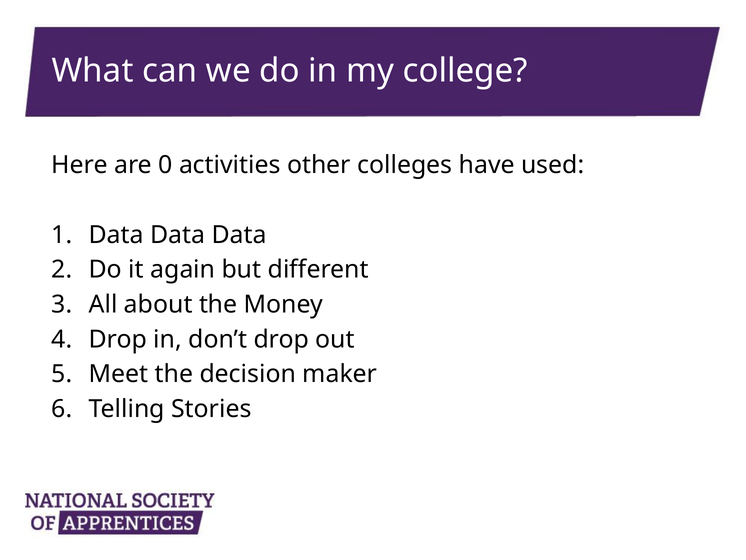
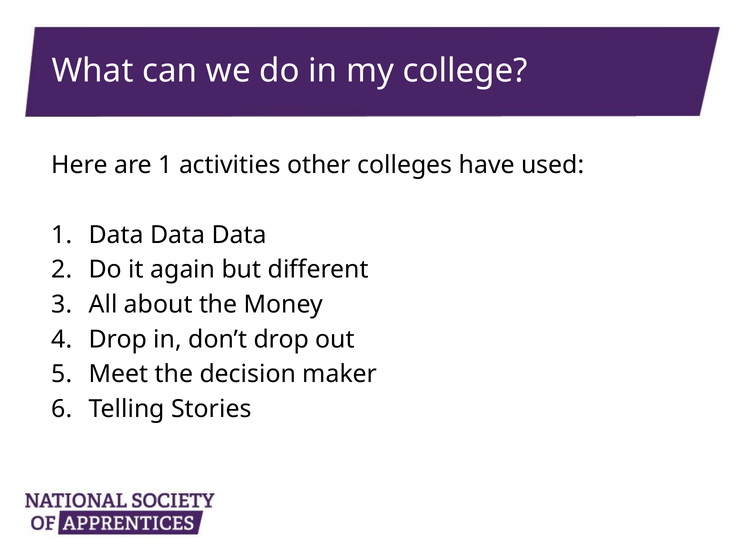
are 0: 0 -> 1
